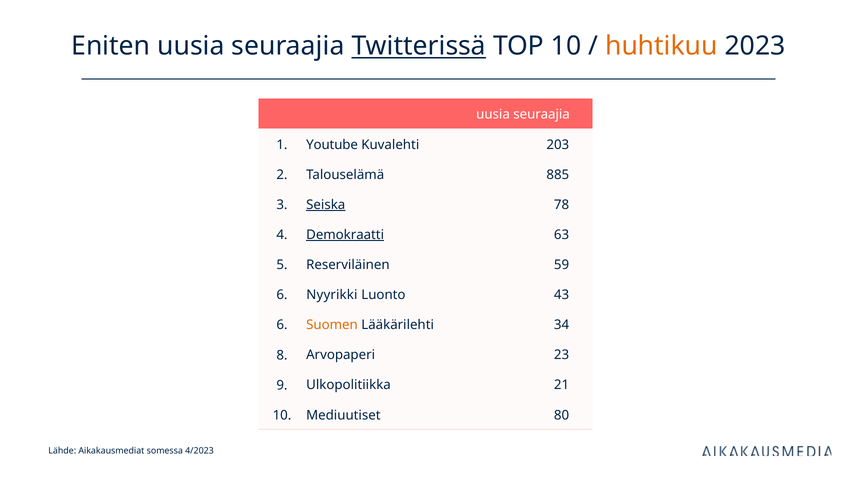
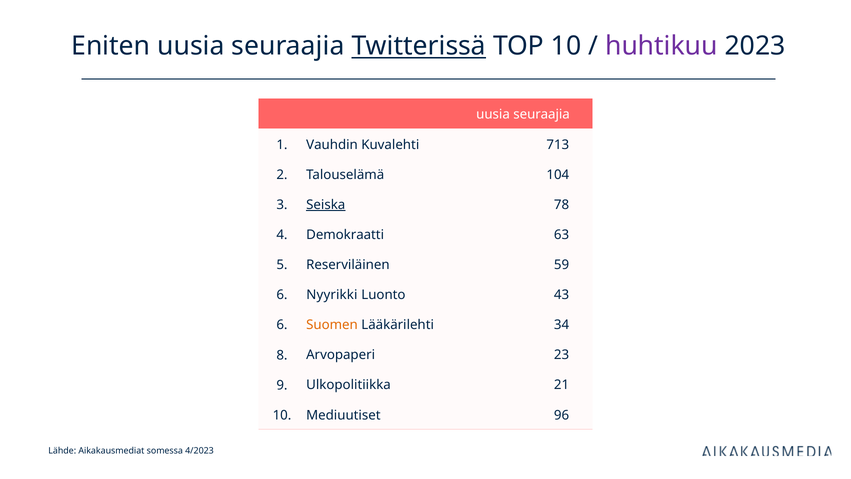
huhtikuu colour: orange -> purple
Youtube: Youtube -> Vauhdin
203: 203 -> 713
885: 885 -> 104
Demokraatti underline: present -> none
80: 80 -> 96
